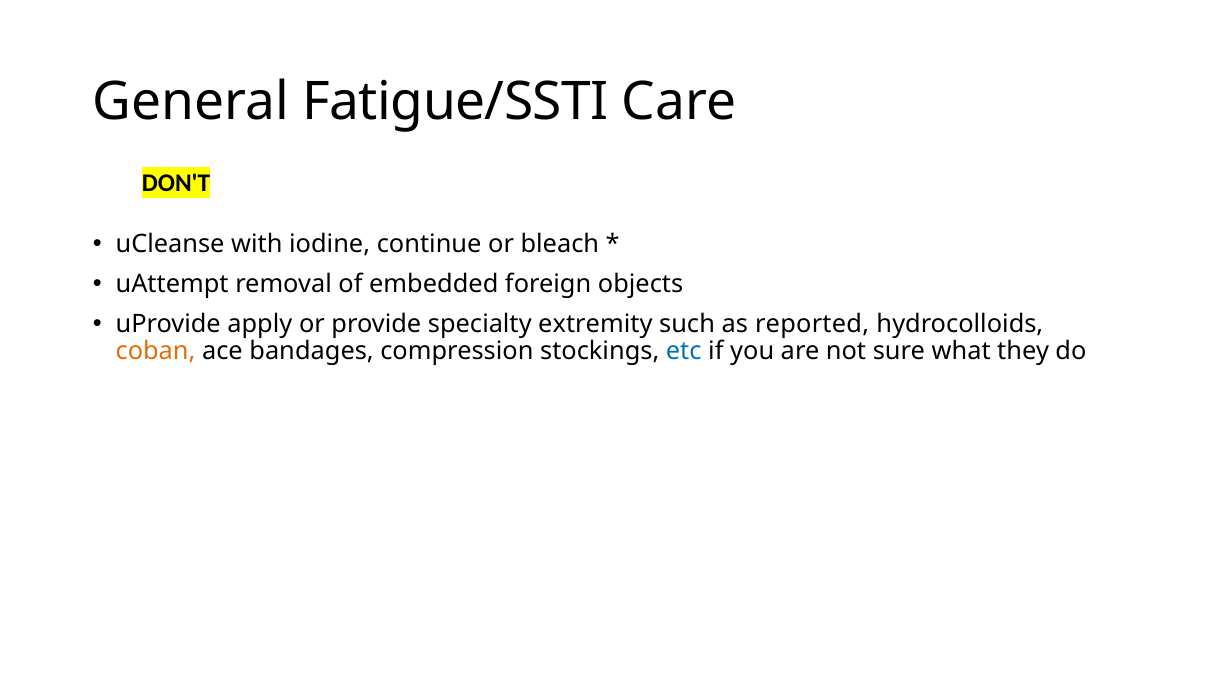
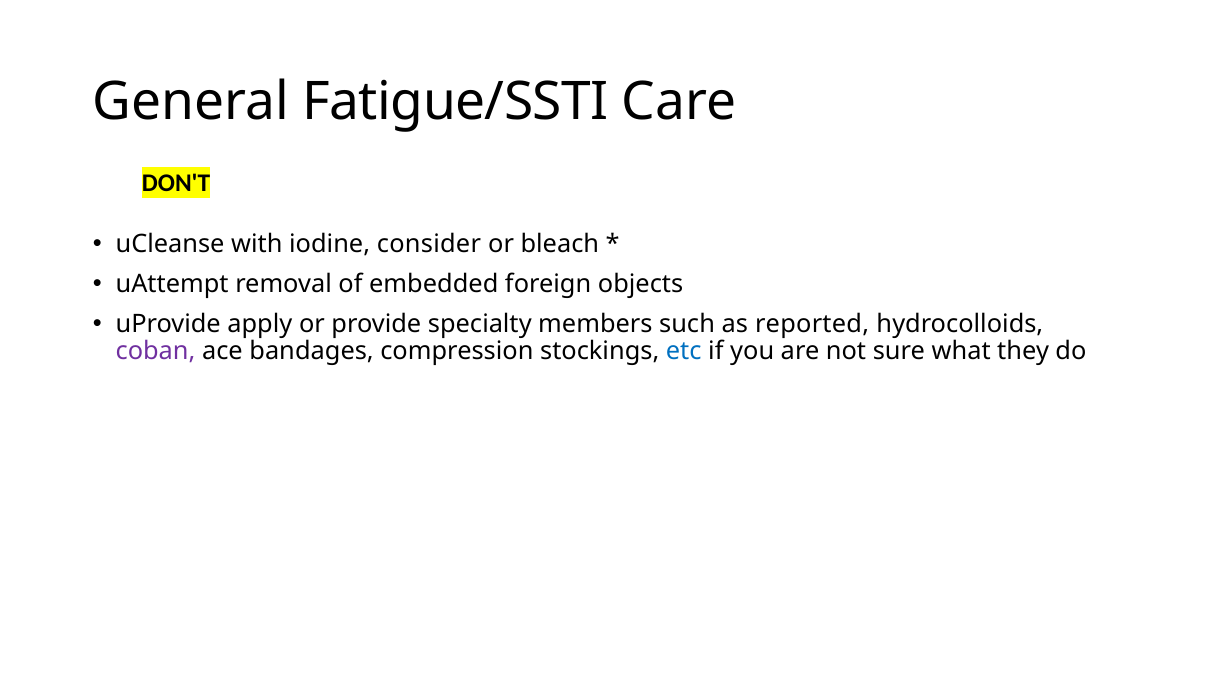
continue: continue -> consider
extremity: extremity -> members
coban colour: orange -> purple
